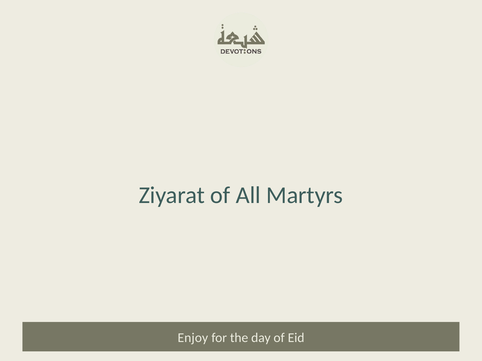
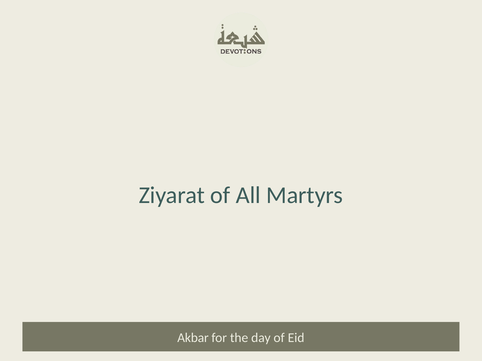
Enjoy: Enjoy -> Akbar
